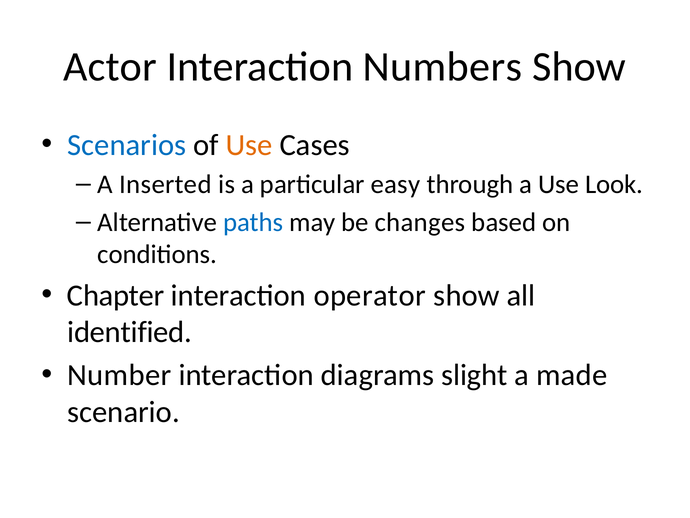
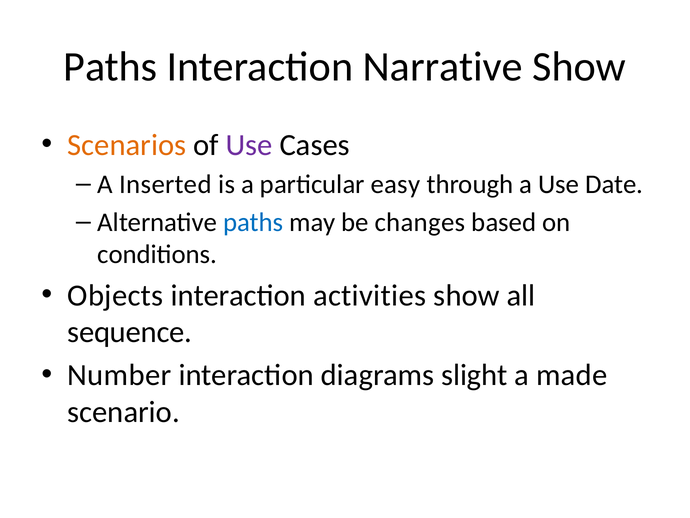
Actor at (110, 67): Actor -> Paths
Numbers: Numbers -> Narrative
Scenarios colour: blue -> orange
Use at (249, 145) colour: orange -> purple
Look: Look -> Date
Chapter: Chapter -> Objects
operator: operator -> activities
identified: identified -> sequence
